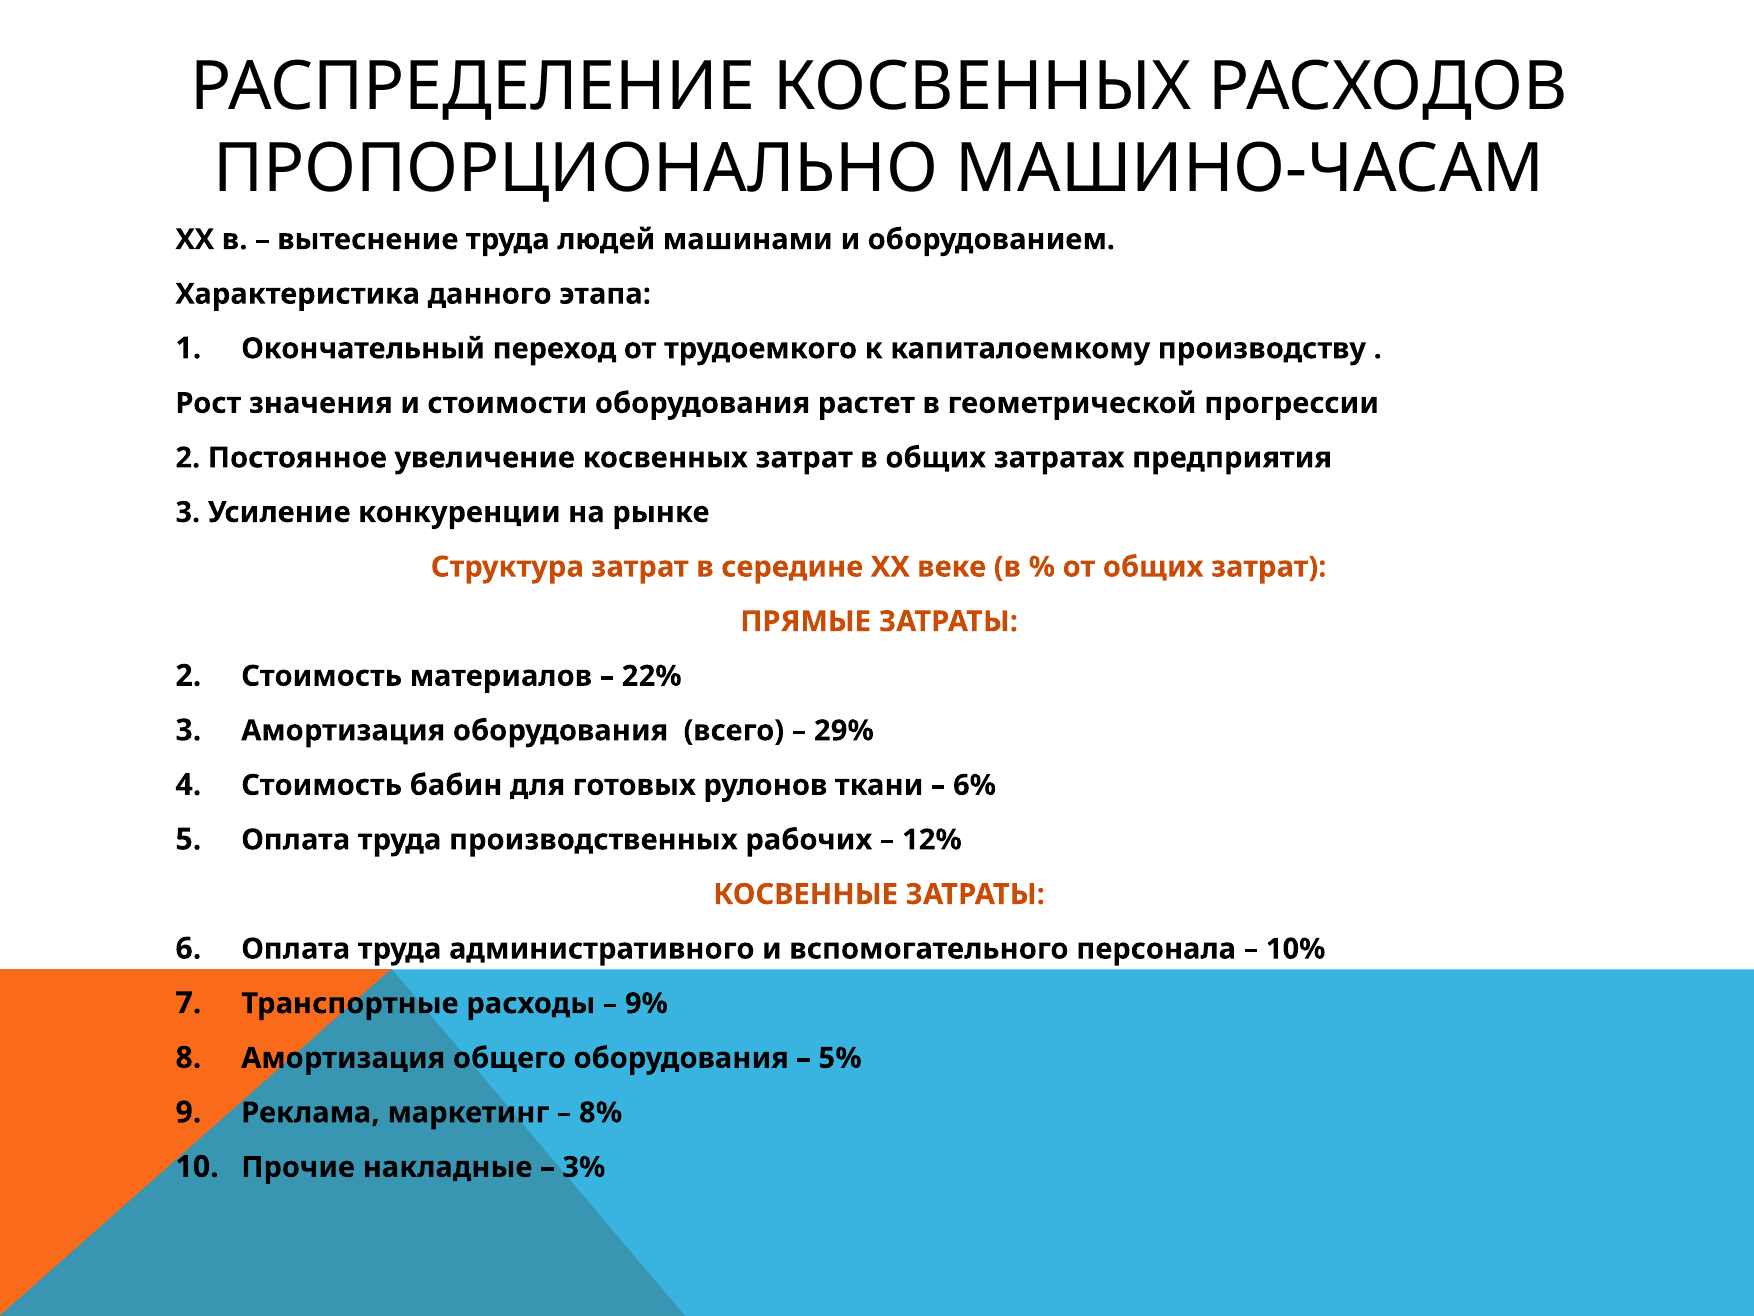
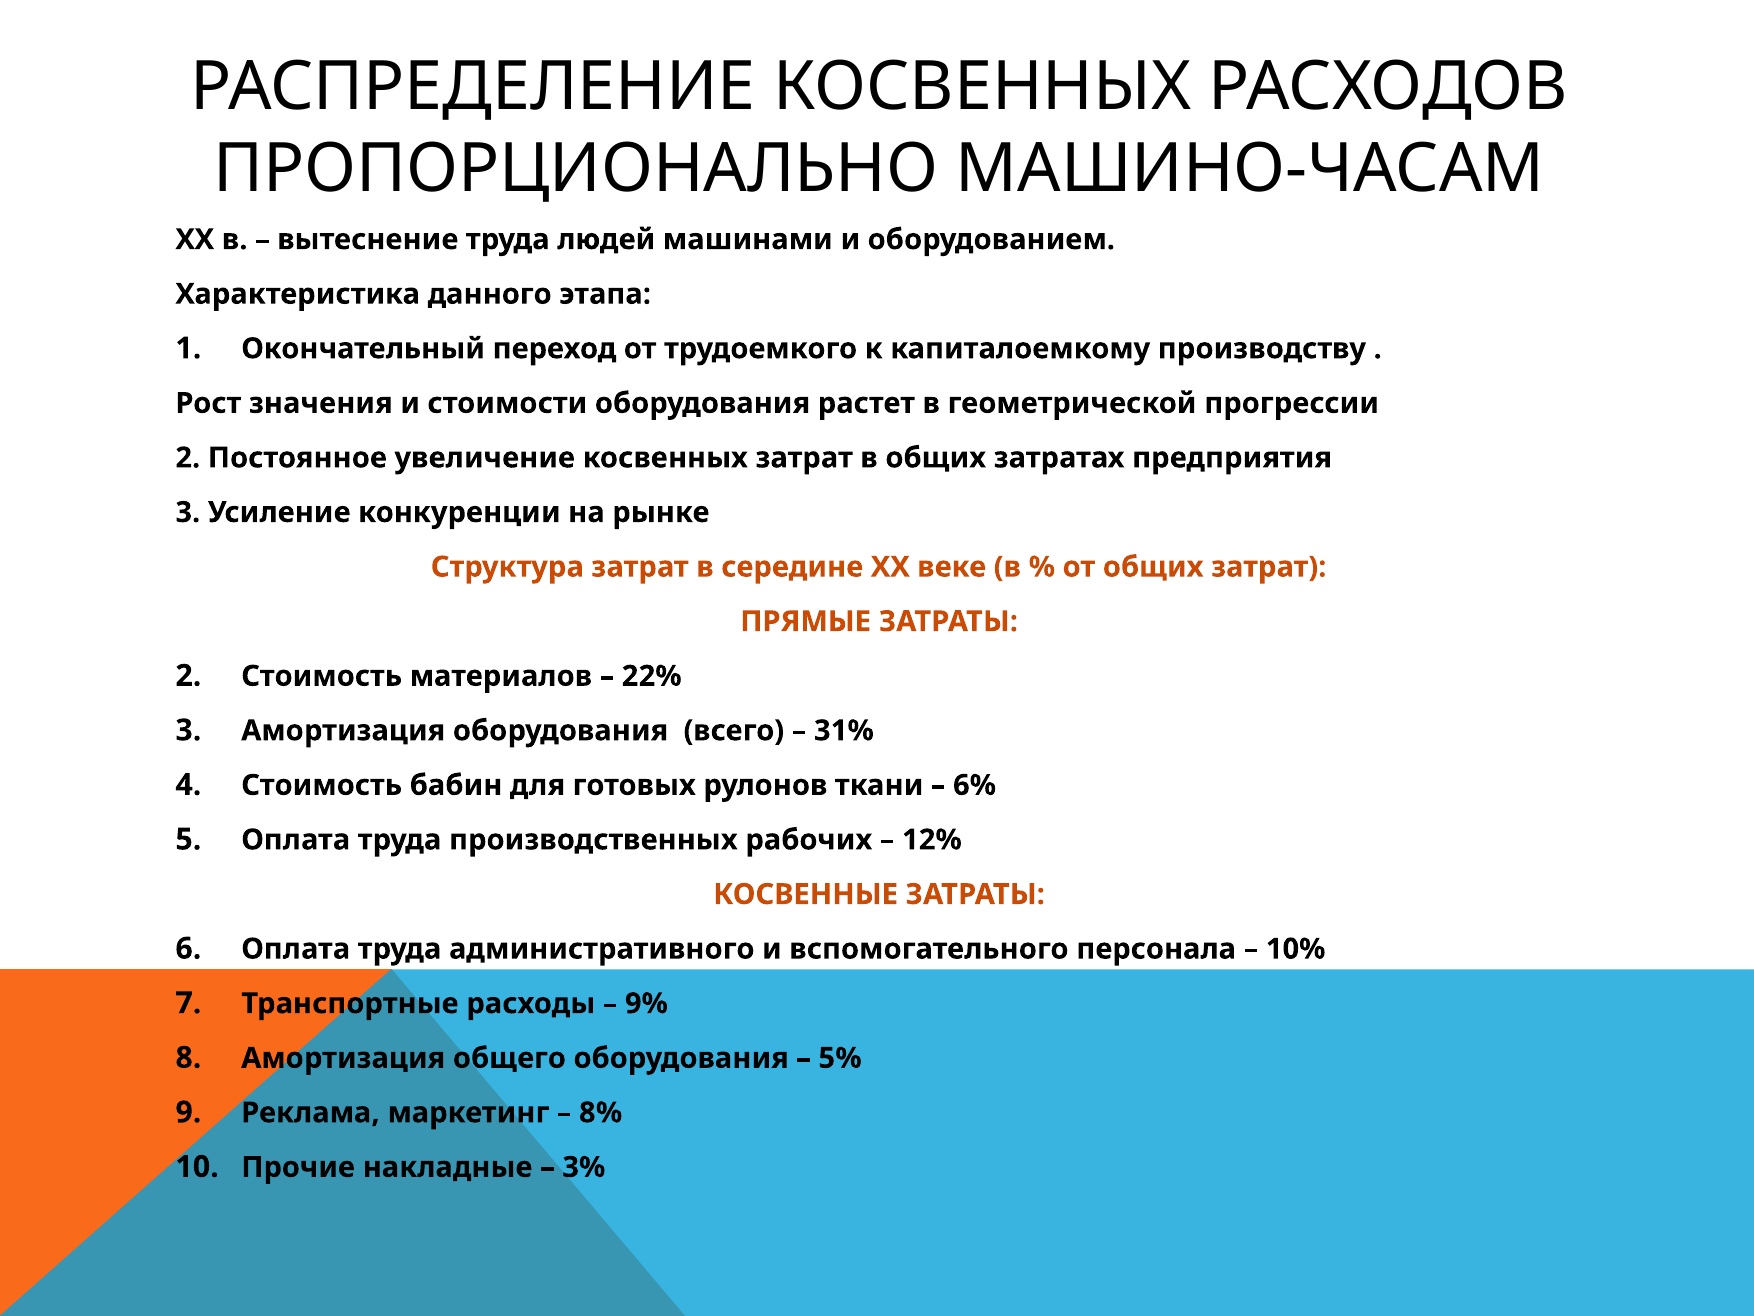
29%: 29% -> 31%
